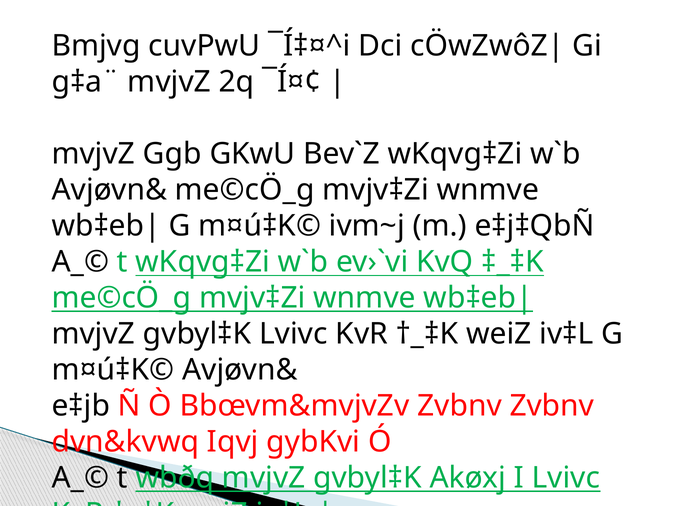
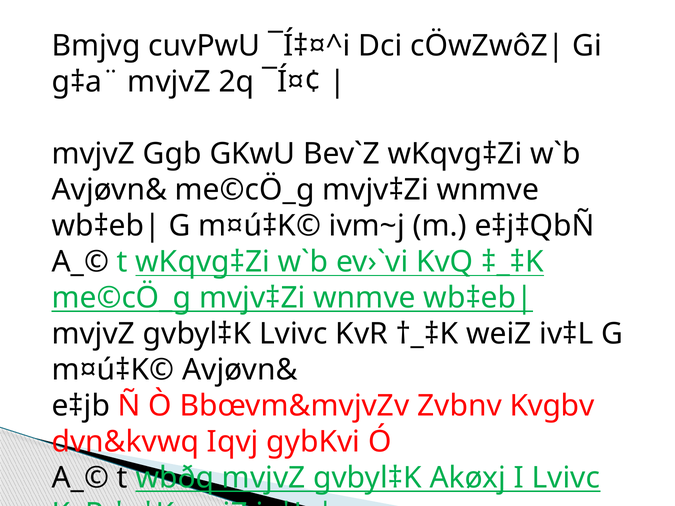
Zvbnv Zvbnv: Zvbnv -> Kvgbv
